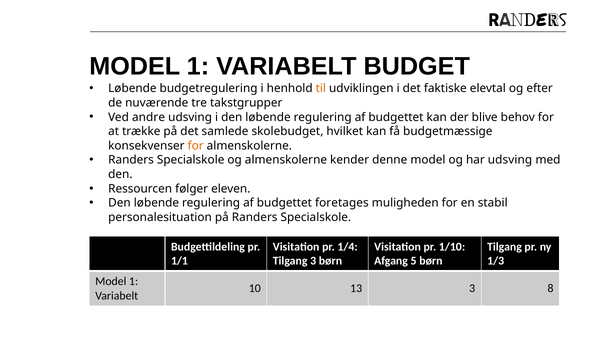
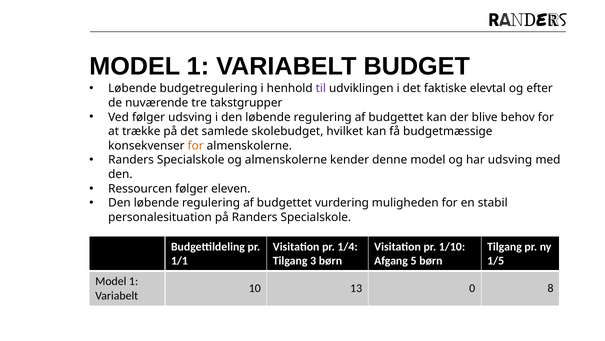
til colour: orange -> purple
Ved andre: andre -> følger
foretages: foretages -> vurdering
1/3: 1/3 -> 1/5
13 3: 3 -> 0
